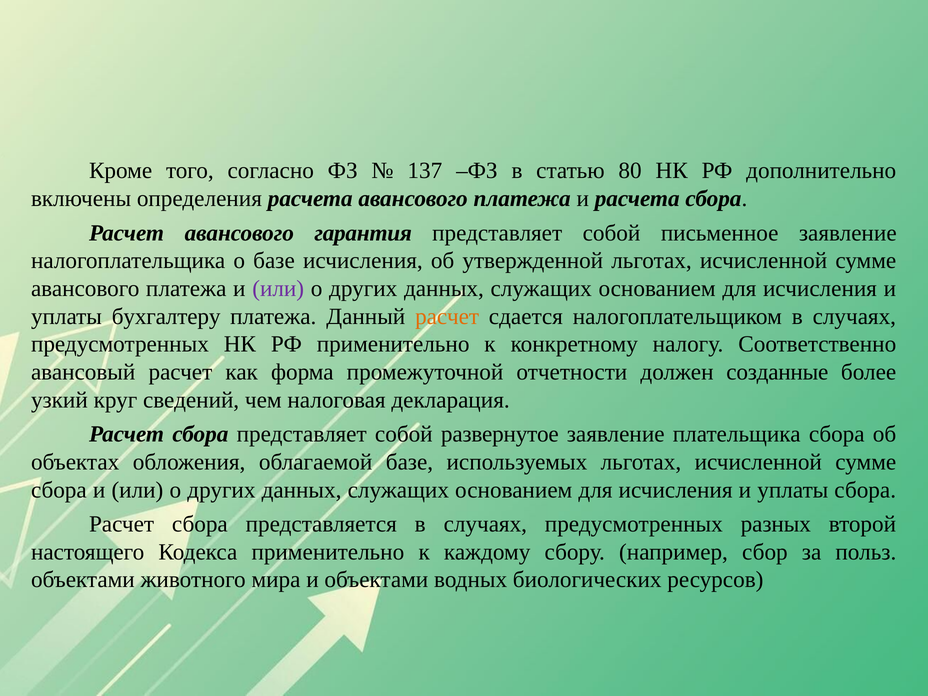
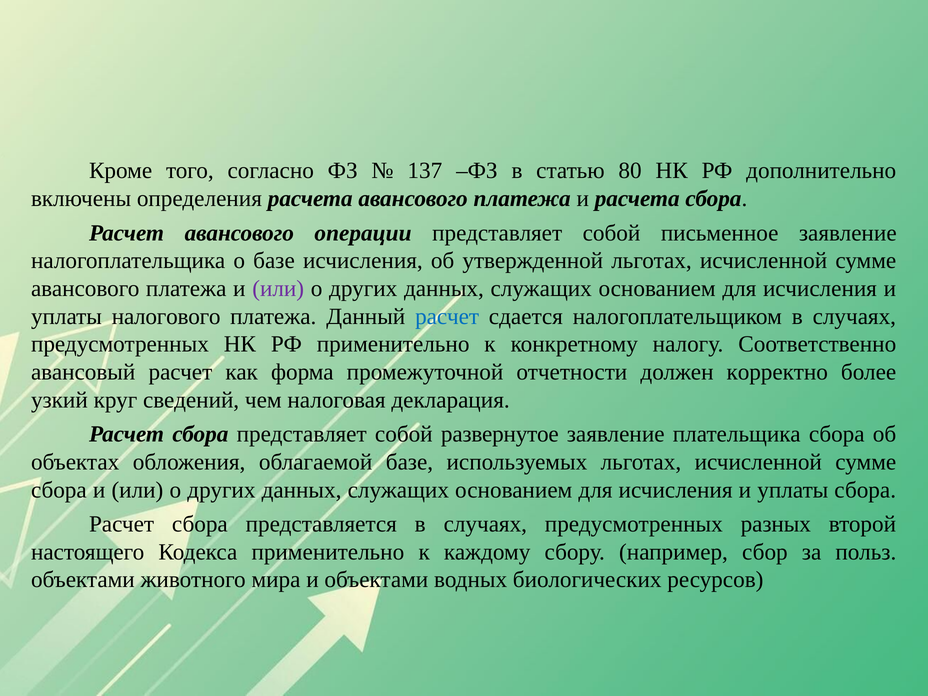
гарантия: гарантия -> операции
бухгалтеру: бухгалтеру -> налогового
расчет at (447, 316) colour: orange -> blue
созданные: созданные -> корректно
